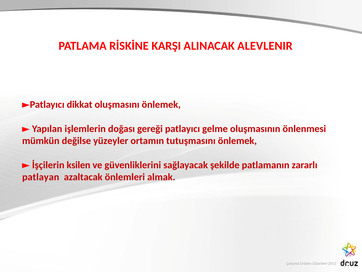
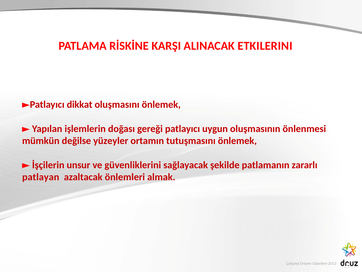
ALEVLENIR: ALEVLENIR -> ETKILERINI
gelme: gelme -> uygun
ksilen: ksilen -> unsur
